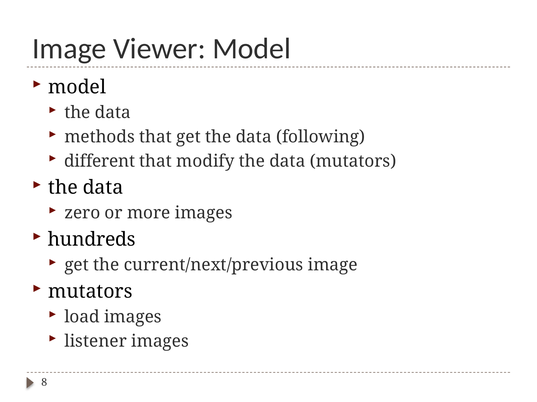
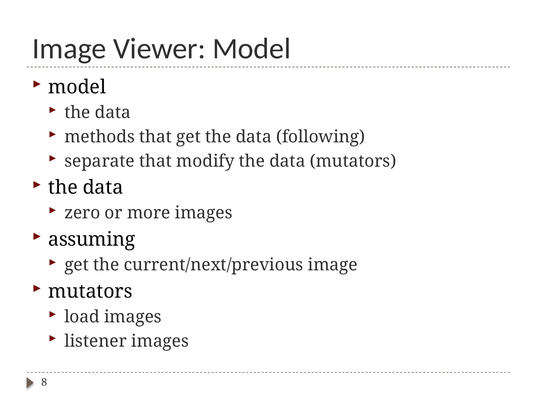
different: different -> separate
hundreds: hundreds -> assuming
